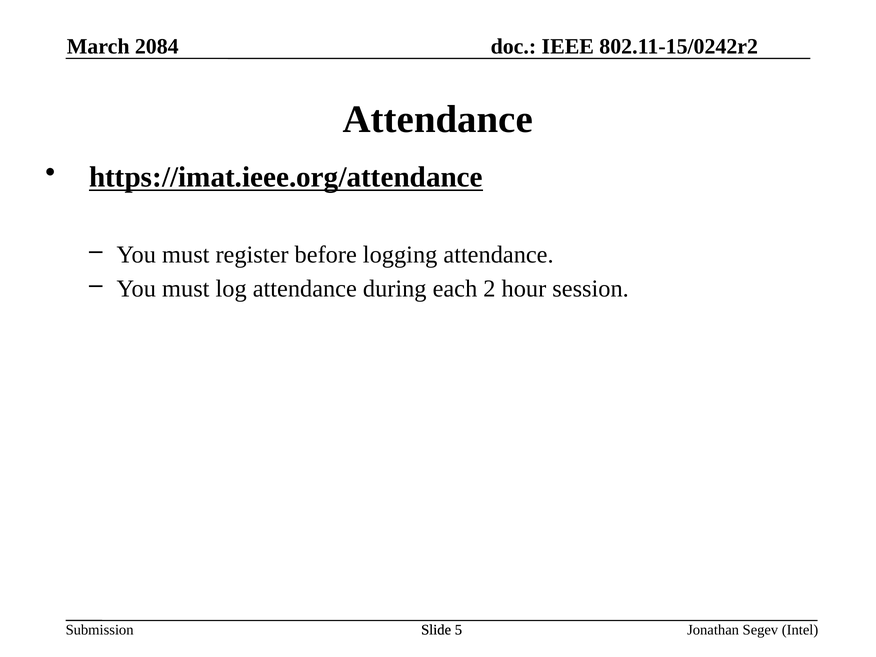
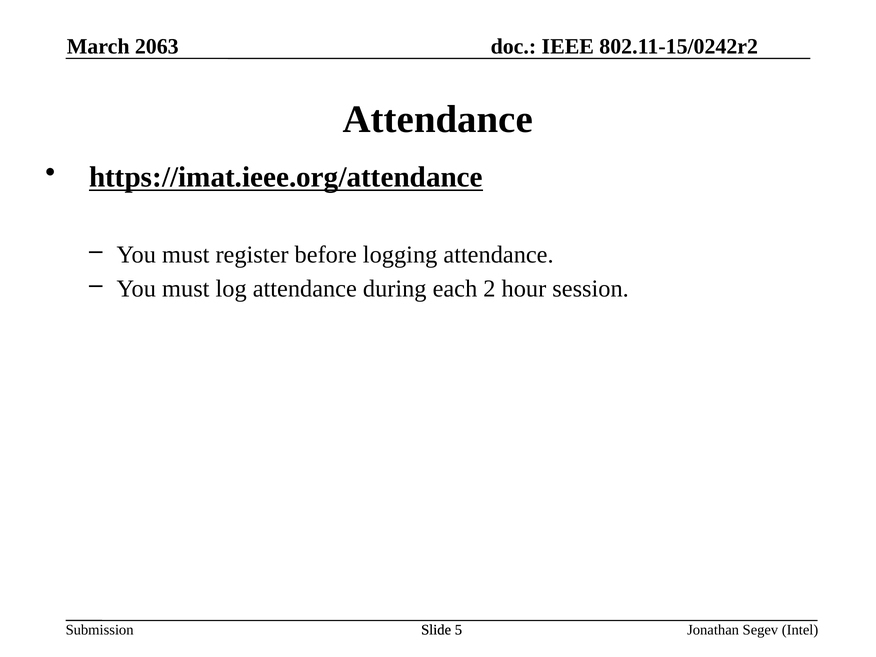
2084: 2084 -> 2063
